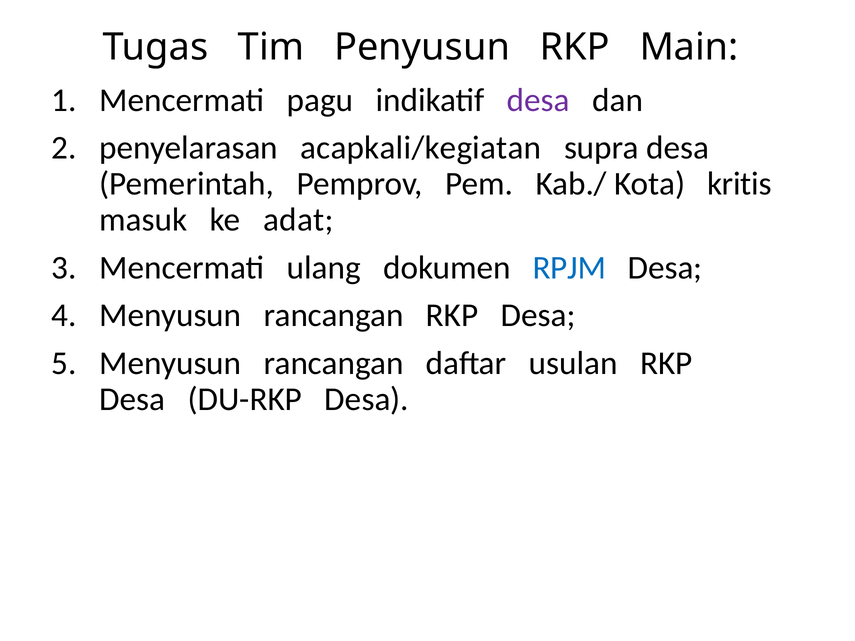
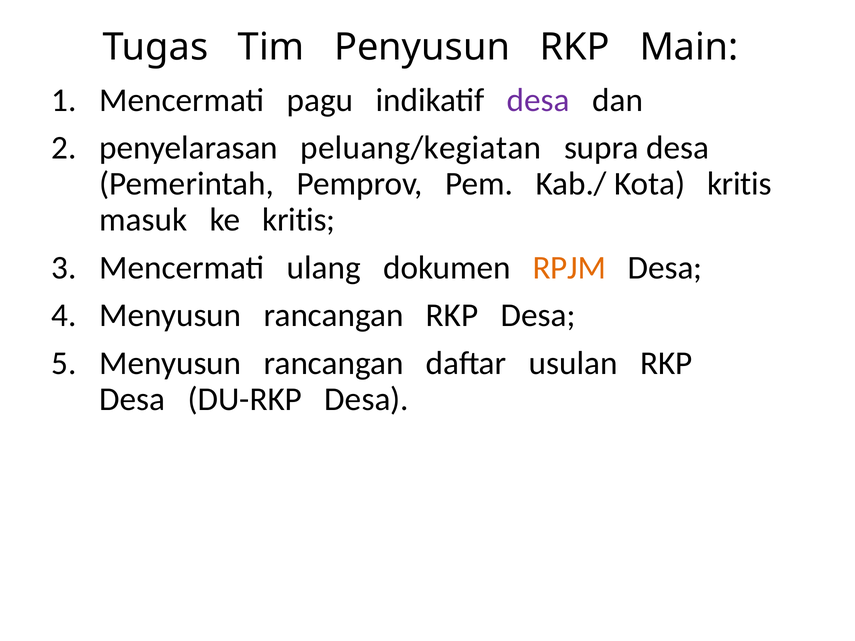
acapkali/kegiatan: acapkali/kegiatan -> peluang/kegiatan
ke adat: adat -> kritis
RPJM colour: blue -> orange
